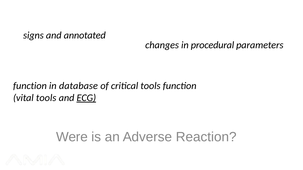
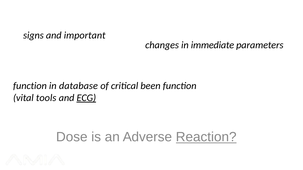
annotated: annotated -> important
procedural: procedural -> immediate
critical tools: tools -> been
Were: Were -> Dose
Reaction underline: none -> present
